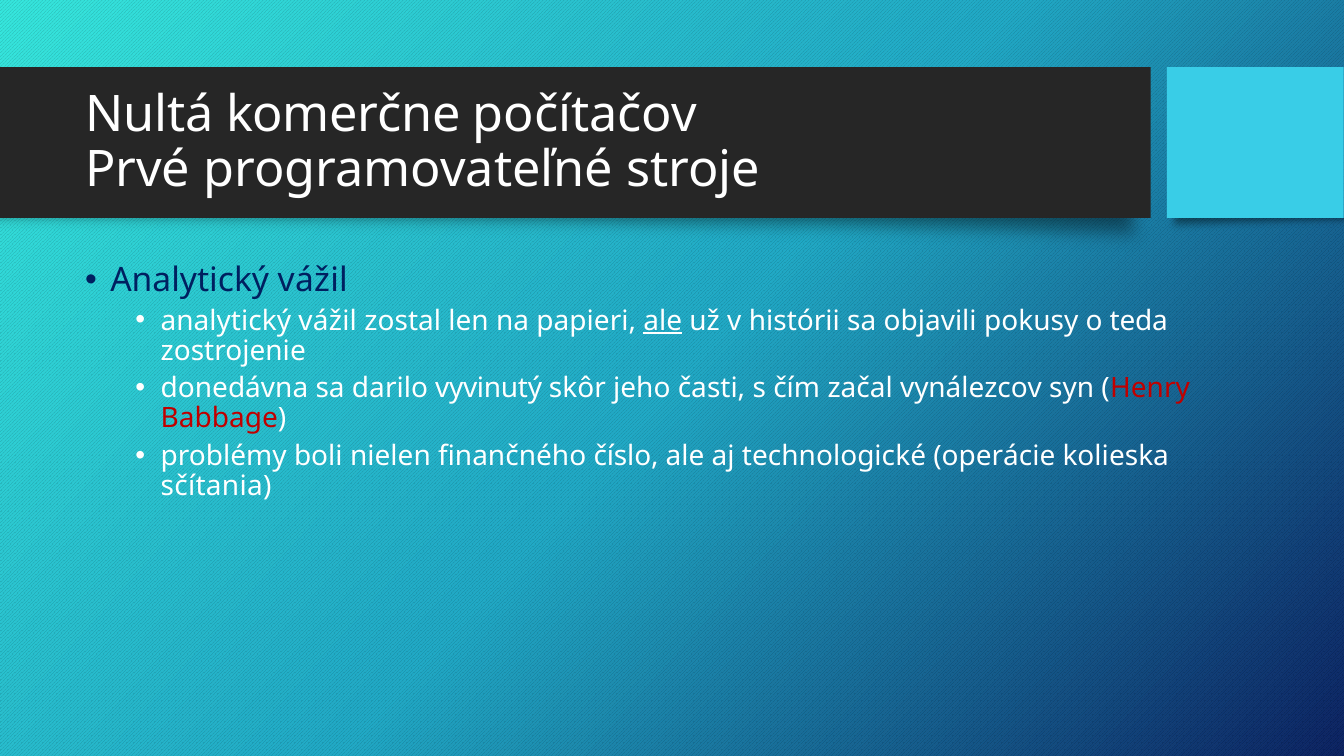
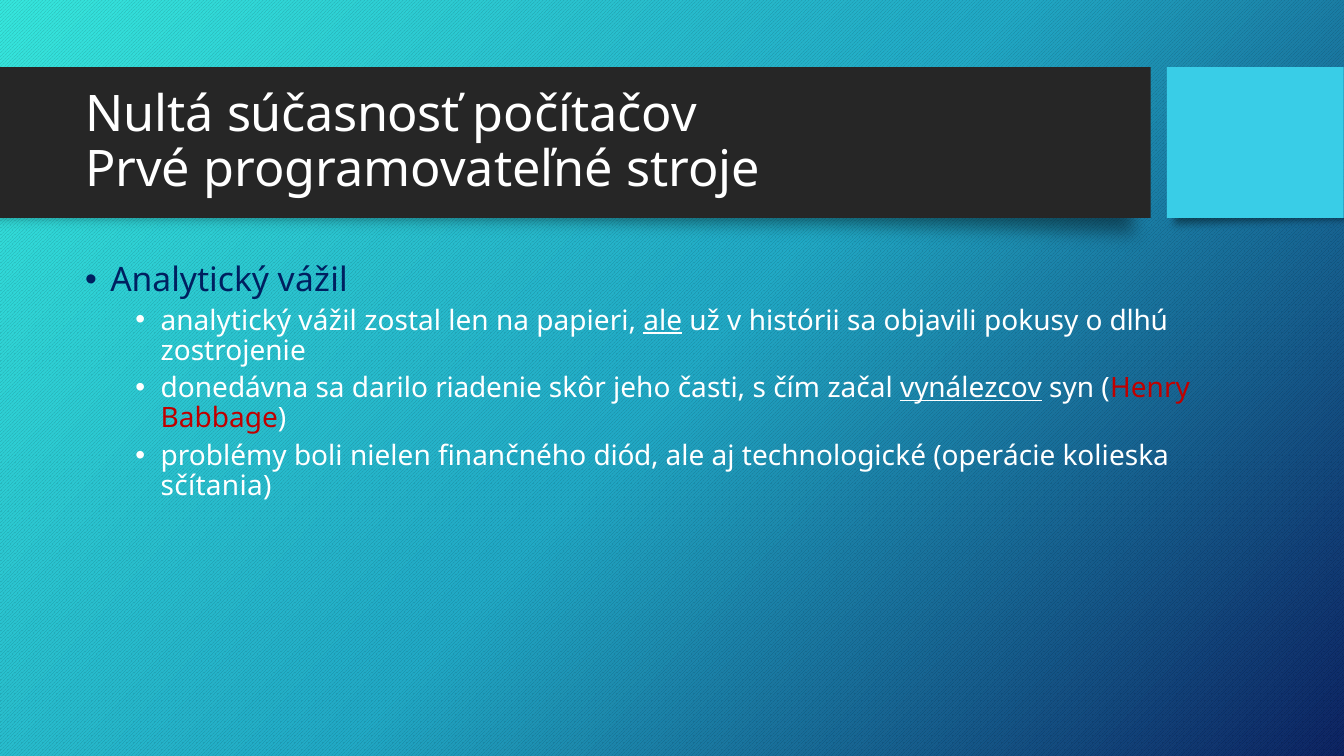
komerčne: komerčne -> súčasnosť
teda: teda -> dlhú
vyvinutý: vyvinutý -> riadenie
vynálezcov underline: none -> present
číslo: číslo -> diód
